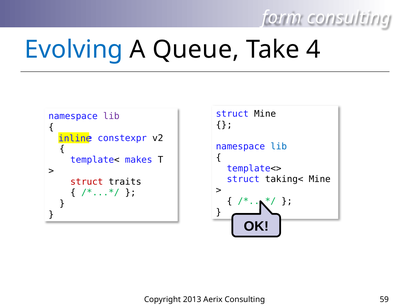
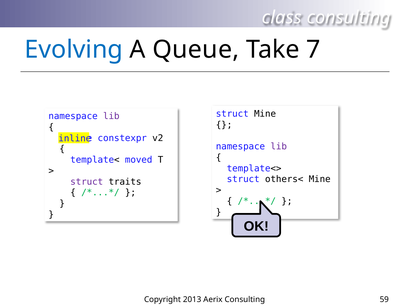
form: form -> class
4: 4 -> 7
lib at (279, 147) colour: blue -> purple
makes: makes -> moved
taking<: taking< -> others<
struct at (87, 182) colour: red -> purple
